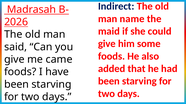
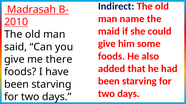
2026: 2026 -> 2010
came: came -> there
